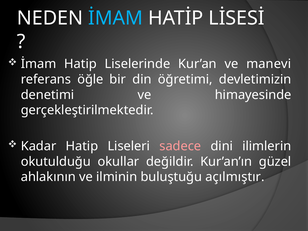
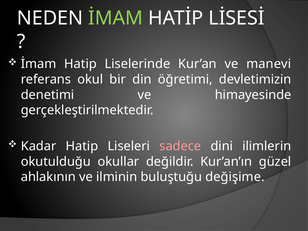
İMAM at (116, 18) colour: light blue -> light green
öğle: öğle -> okul
açılmıştır: açılmıştır -> değişime
